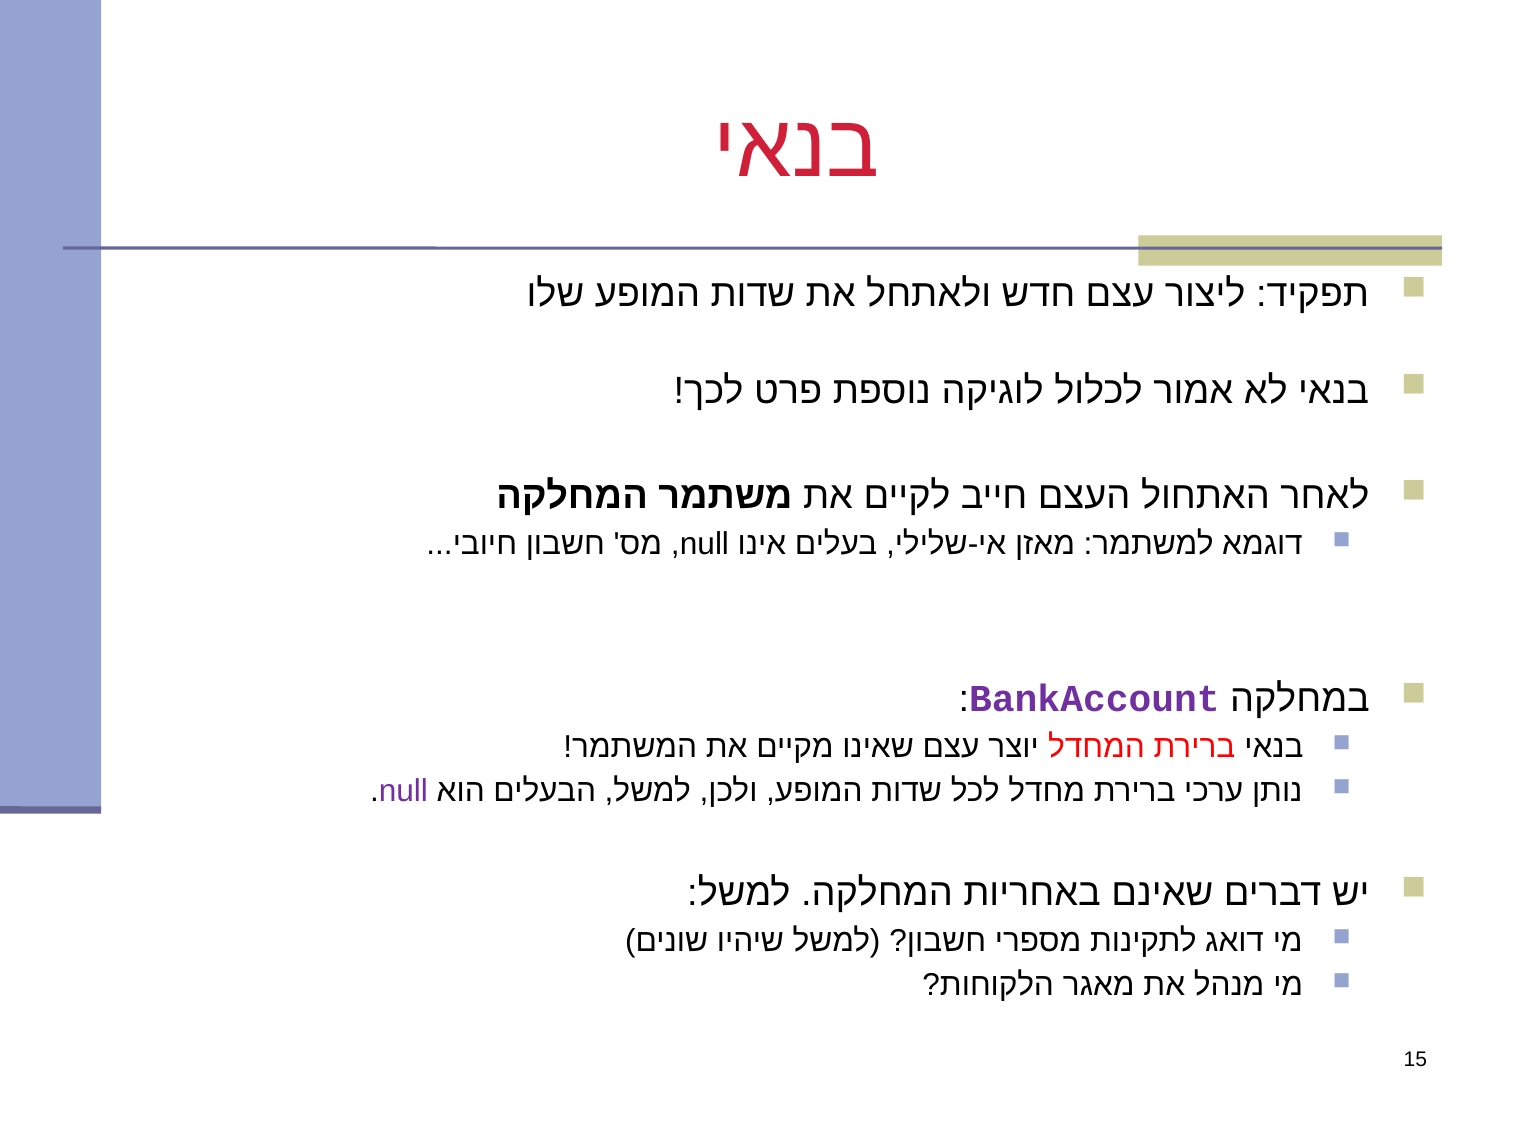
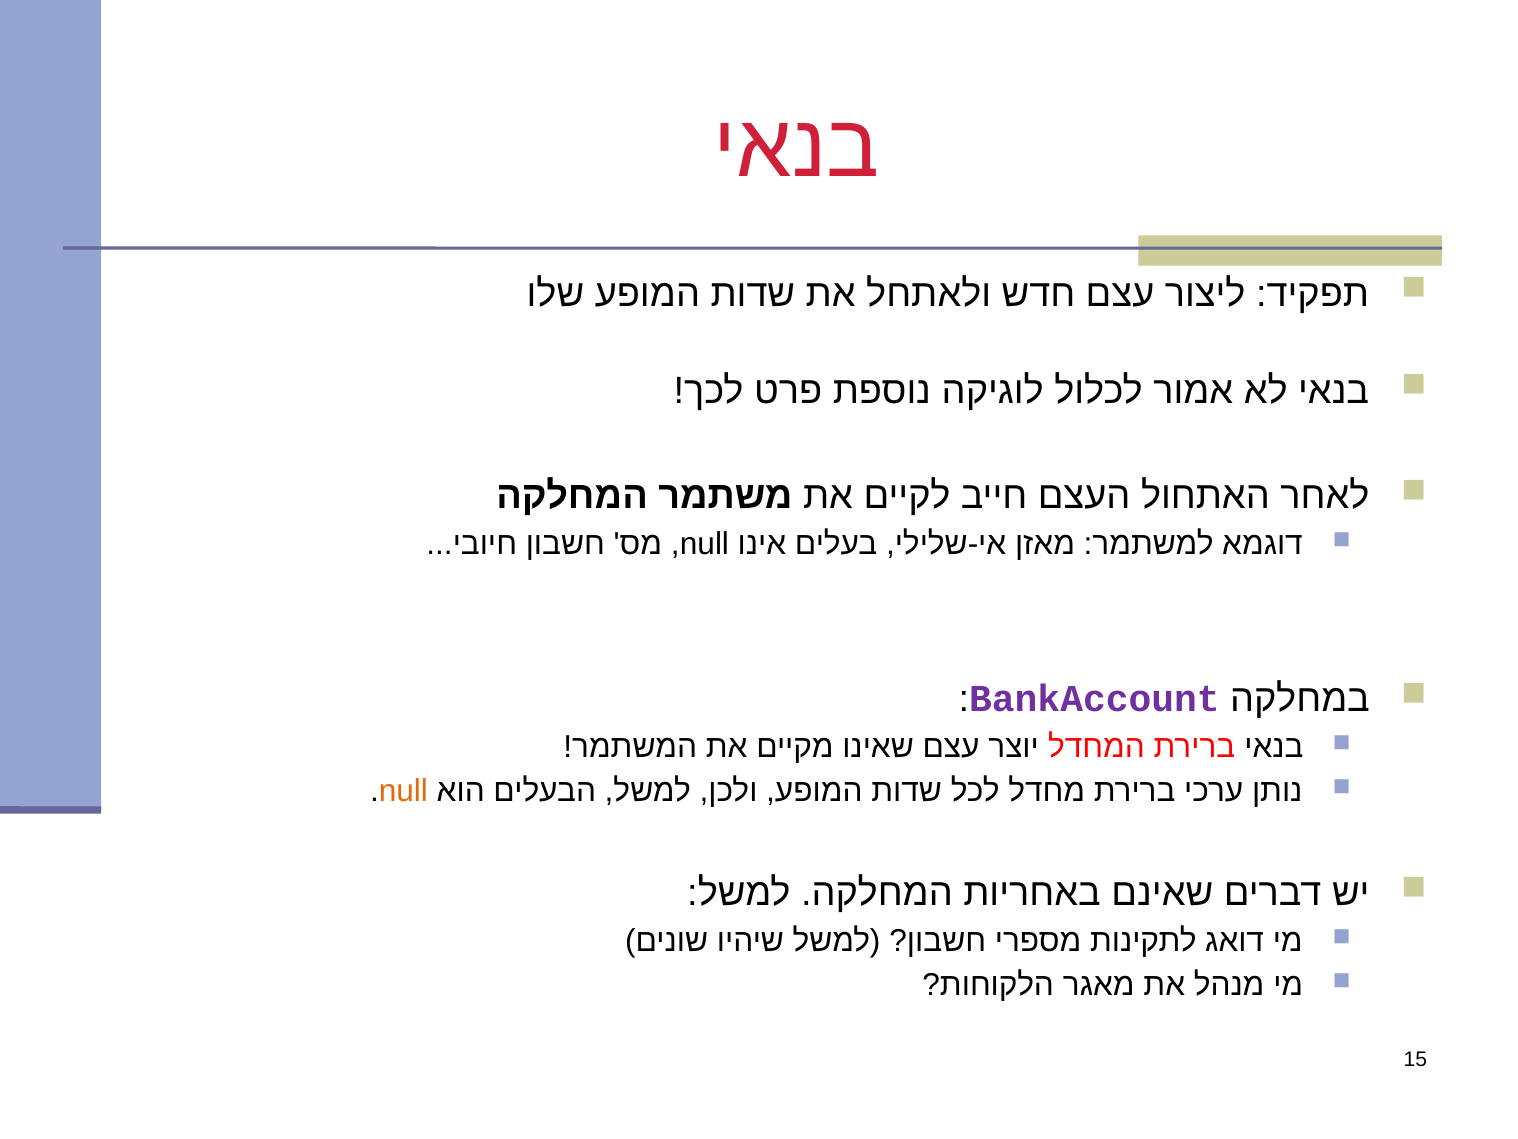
null at (403, 791) colour: purple -> orange
